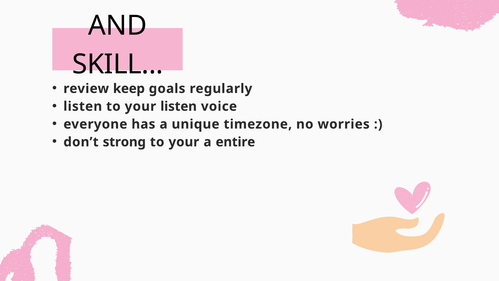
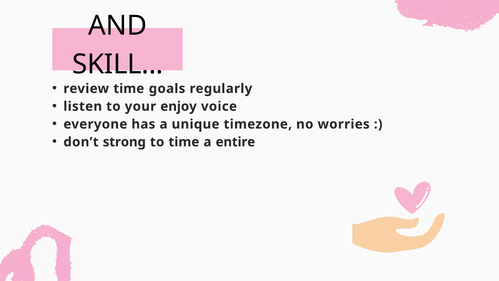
review keep: keep -> time
your listen: listen -> enjoy
your at (184, 142): your -> time
